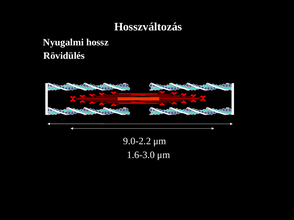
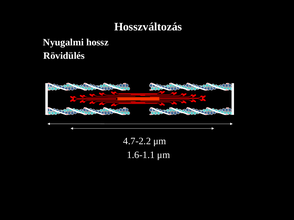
9.0-2.2: 9.0-2.2 -> 4.7-2.2
1.6-3.0: 1.6-3.0 -> 1.6-1.1
